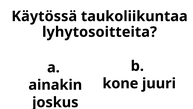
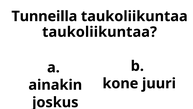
Käytössä: Käytössä -> Tunneilla
lyhytosoitteita at (100, 32): lyhytosoitteita -> taukoliikuntaa
